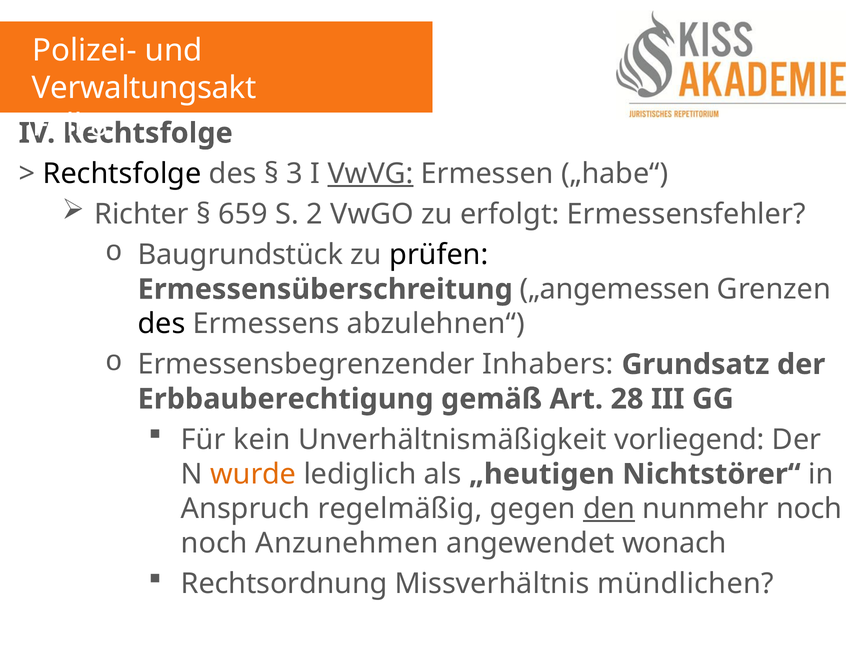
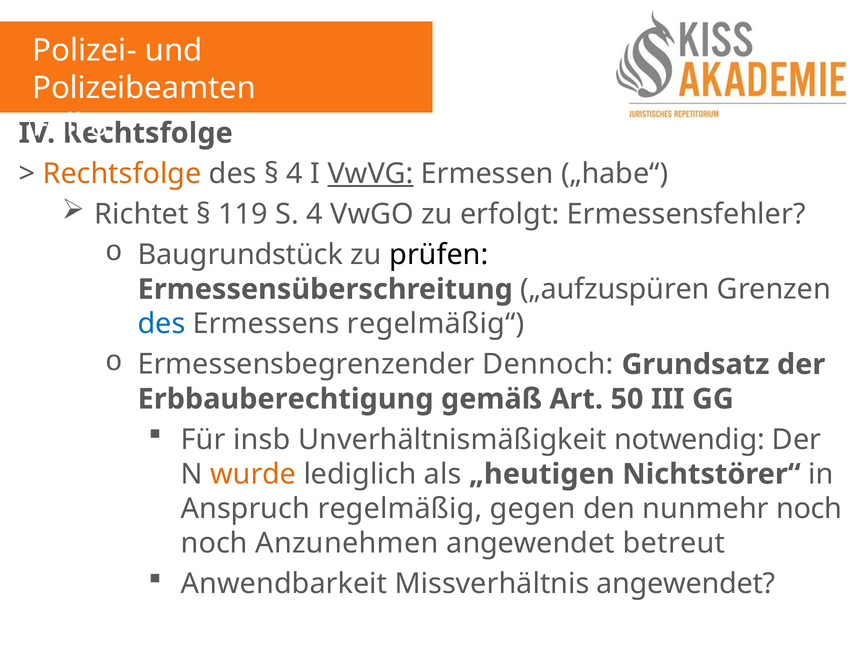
Verwaltungsakt: Verwaltungsakt -> Polizeibeamten
Rechtsfolge at (122, 174) colour: black -> orange
3 at (295, 174): 3 -> 4
Richter: Richter -> Richtet
659: 659 -> 119
S 2: 2 -> 4
„angemessen: „angemessen -> „aufzuspüren
des at (162, 324) colour: black -> blue
abzulehnen“: abzulehnen“ -> regelmäßig“
Inhabers: Inhabers -> Dennoch
28: 28 -> 50
kein: kein -> insb
vorliegend: vorliegend -> notwendig
den underline: present -> none
wonach: wonach -> betreut
Rechtsordnung: Rechtsordnung -> Anwendbarkeit
Missverhältnis mündlichen: mündlichen -> angewendet
